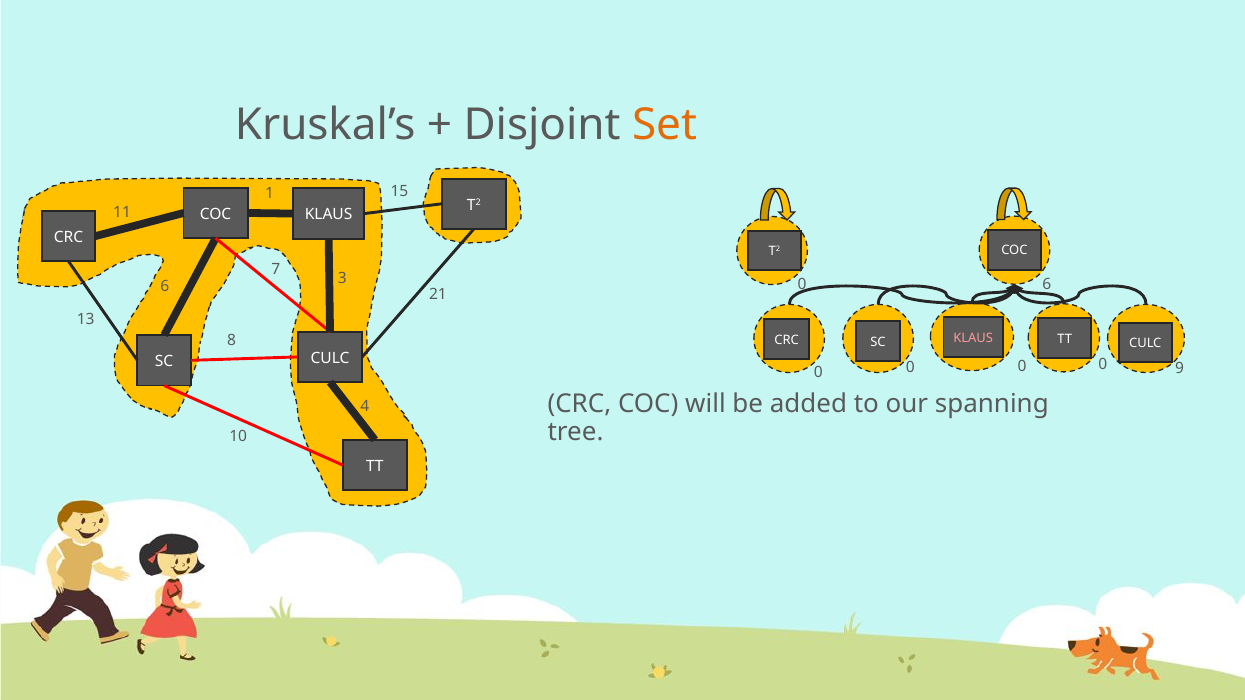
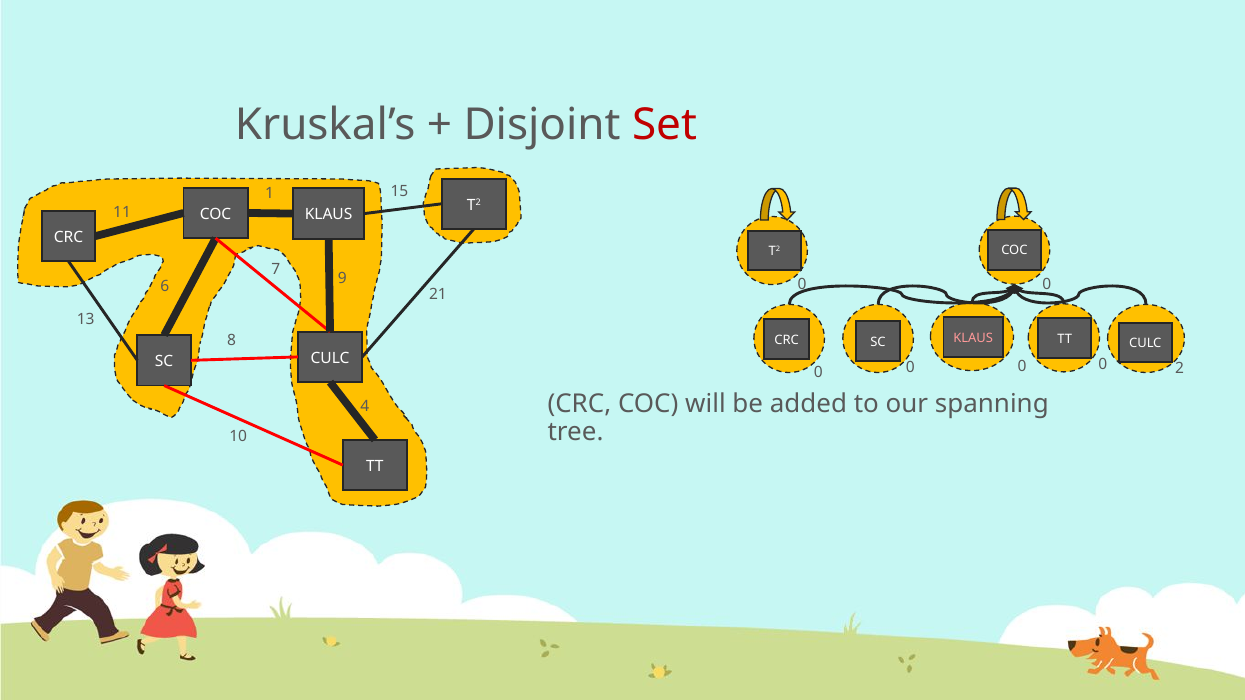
Set colour: orange -> red
6 at (1047, 285): 6 -> 0
3: 3 -> 9
9: 9 -> 2
